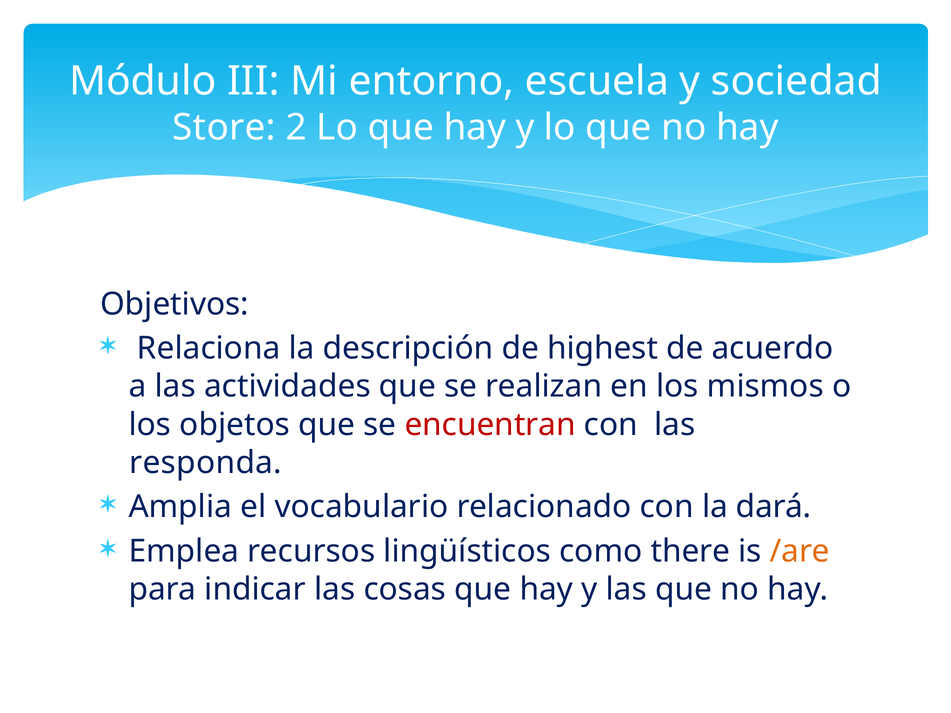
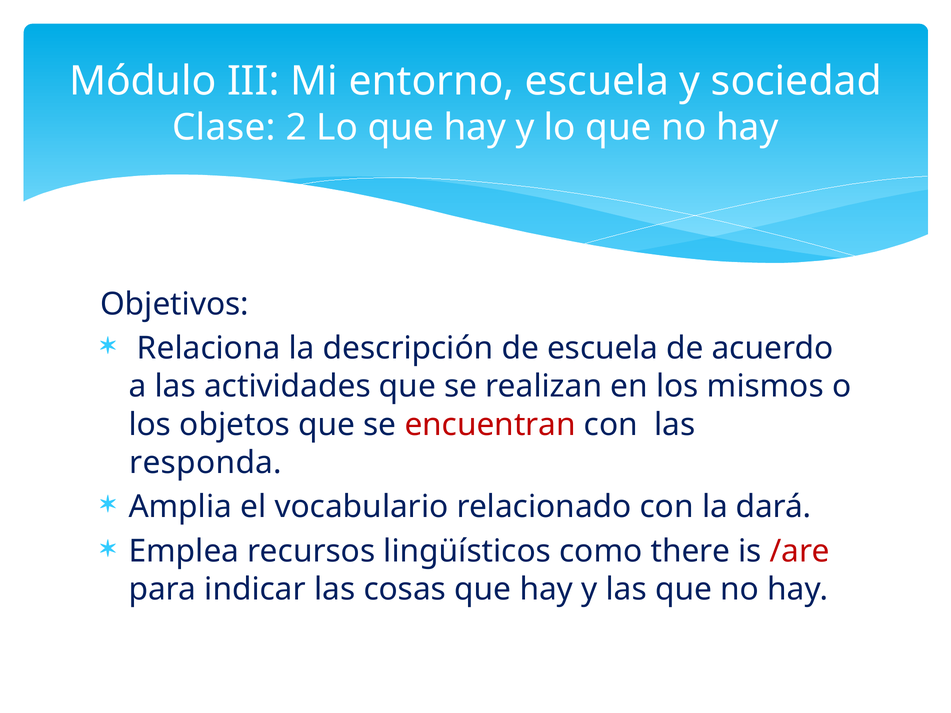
Store: Store -> Clase
de highest: highest -> escuela
/are colour: orange -> red
